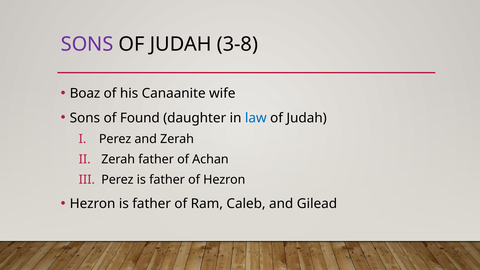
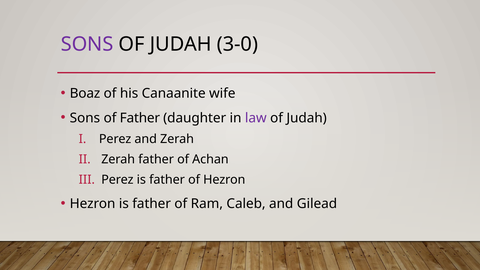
3-8: 3-8 -> 3-0
of Found: Found -> Father
law colour: blue -> purple
